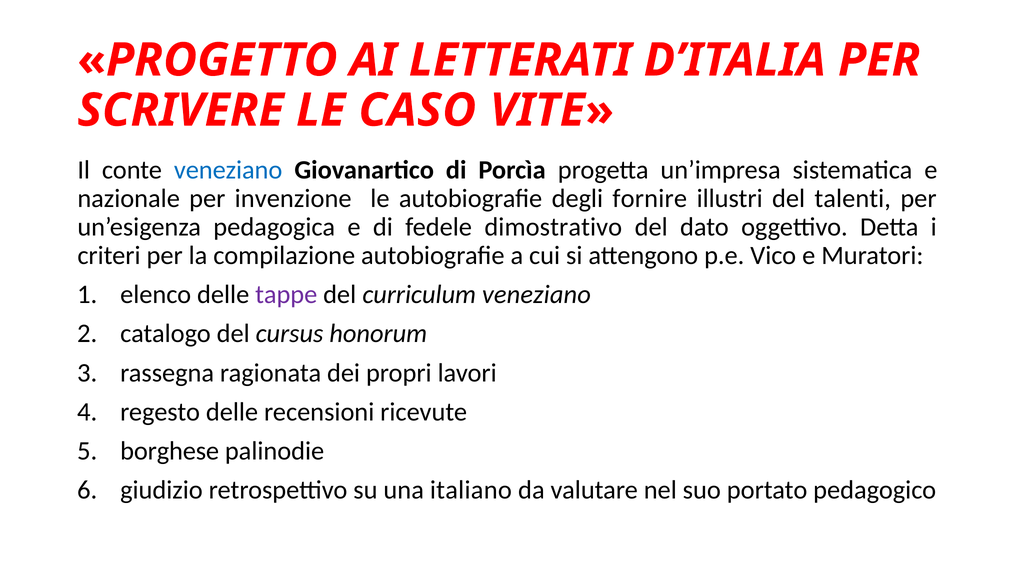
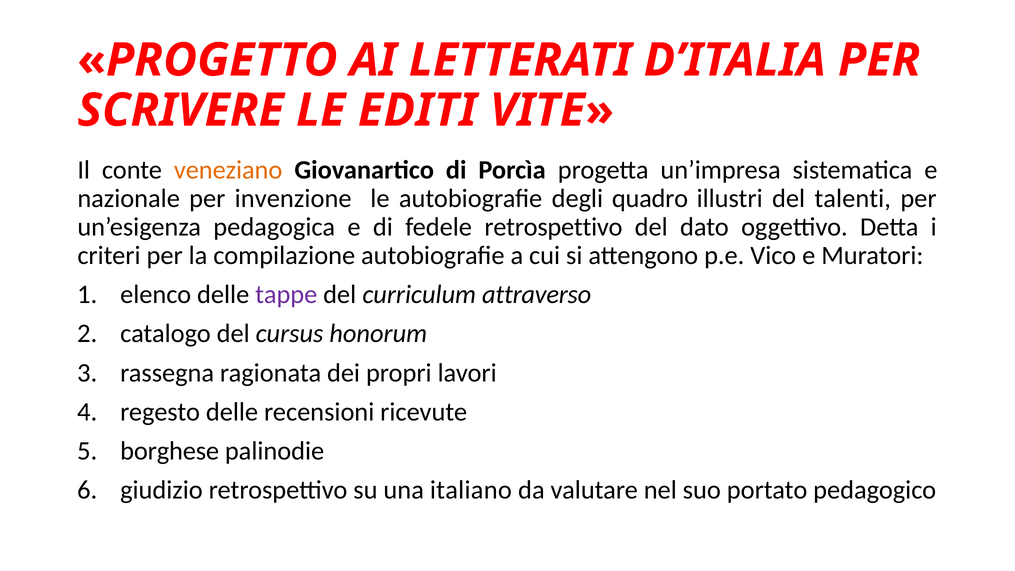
CASO: CASO -> EDITI
veneziano at (228, 170) colour: blue -> orange
fornire: fornire -> quadro
fedele dimostrativo: dimostrativo -> retrospettivo
curriculum veneziano: veneziano -> attraverso
